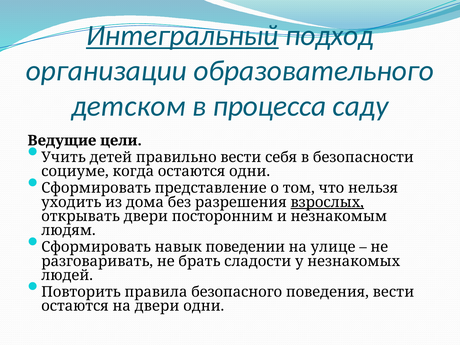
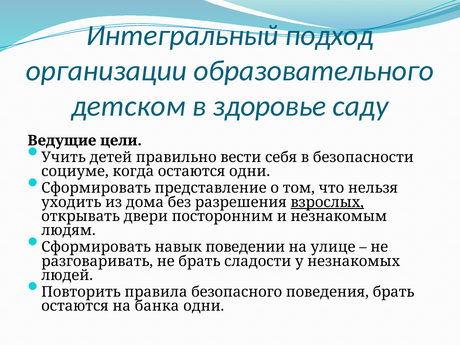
Интегральный underline: present -> none
процесса: процесса -> здоровье
поведения вести: вести -> брать
на двери: двери -> банка
